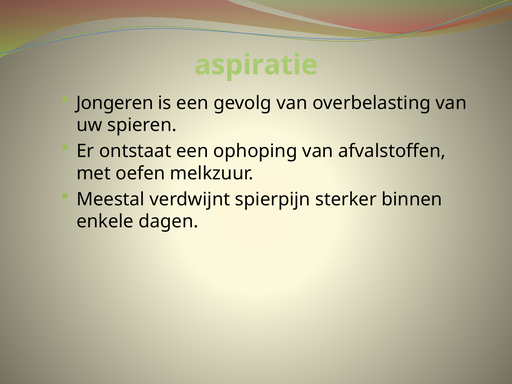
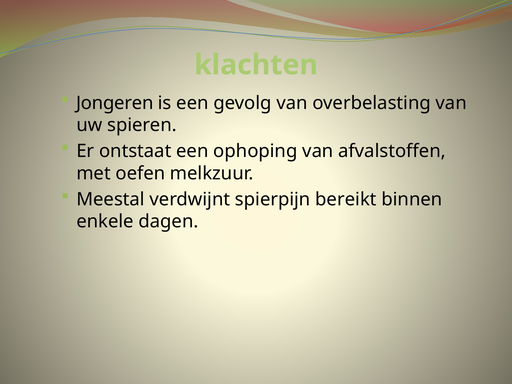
aspiratie: aspiratie -> klachten
sterker: sterker -> bereikt
